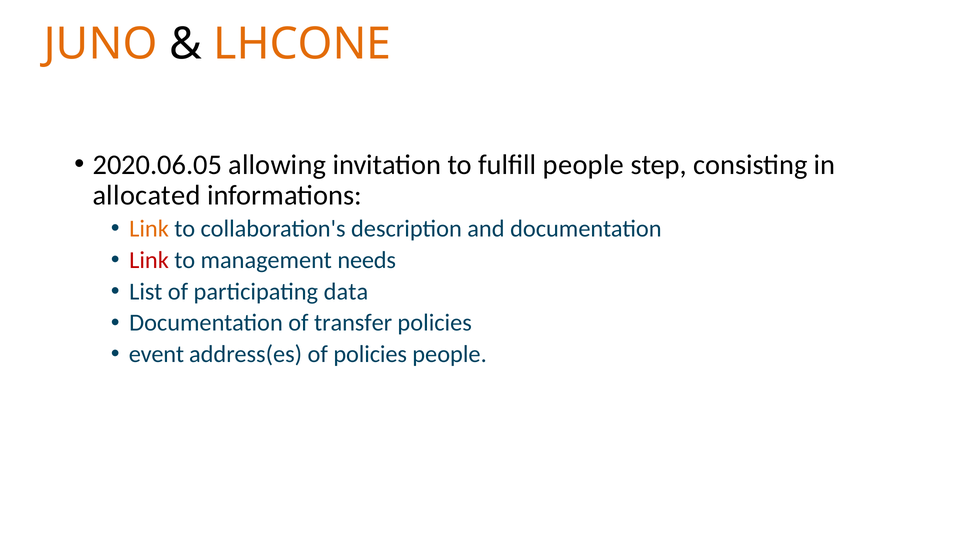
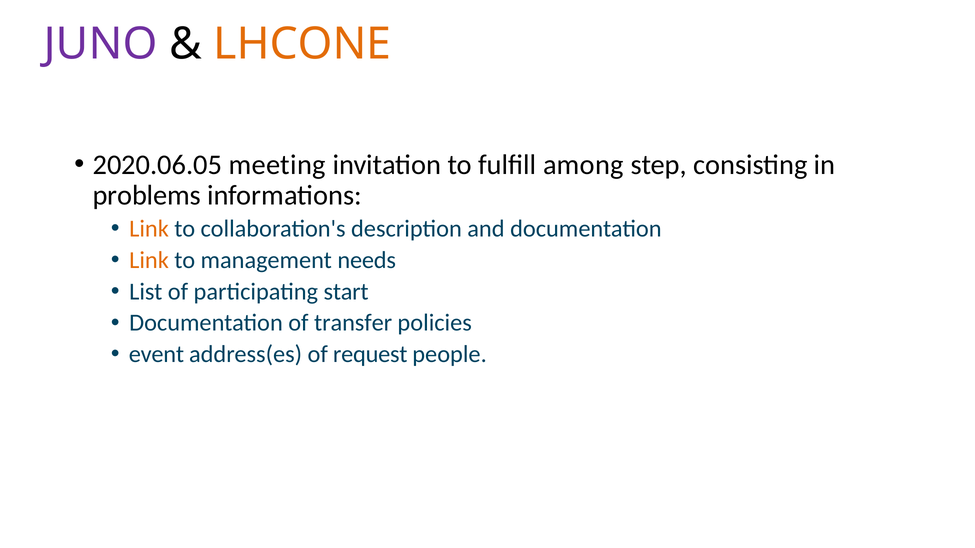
JUNO colour: orange -> purple
allowing: allowing -> meeting
fulfill people: people -> among
allocated: allocated -> problems
Link at (149, 260) colour: red -> orange
data: data -> start
of policies: policies -> request
